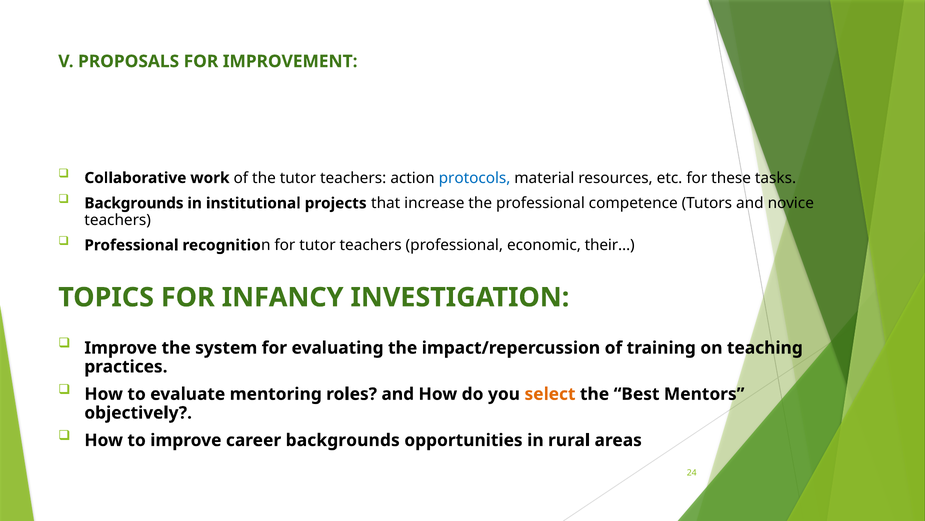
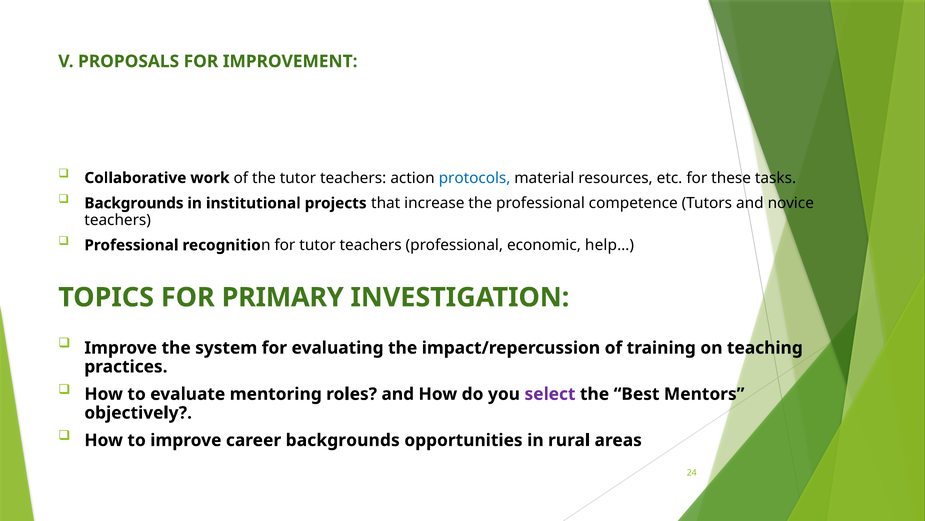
their…: their… -> help…
INFANCY: INFANCY -> PRIMARY
select colour: orange -> purple
